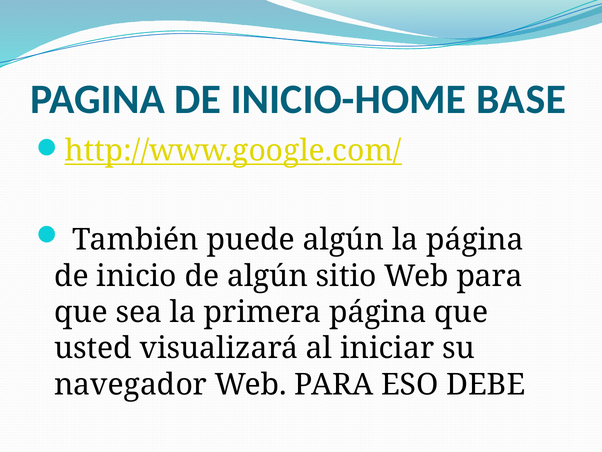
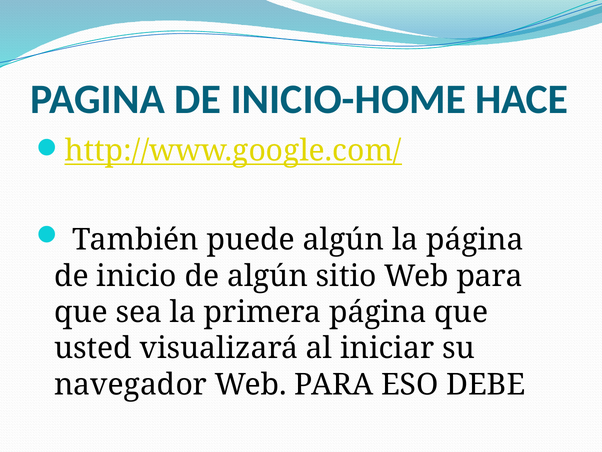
BASE: BASE -> HACE
